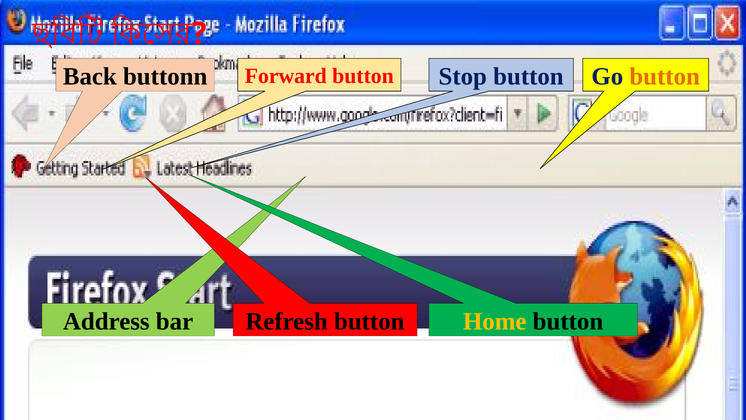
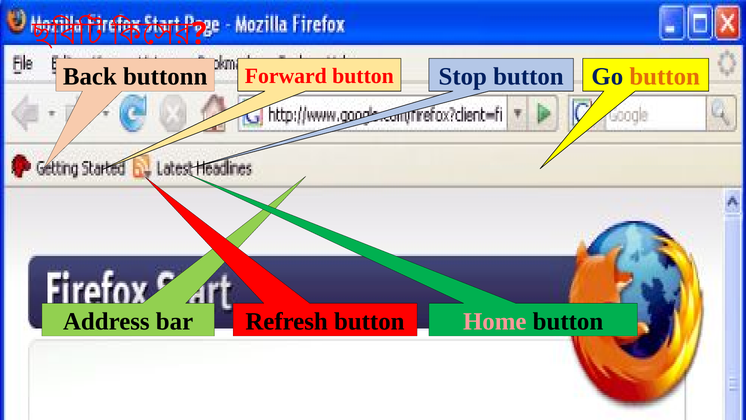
Home colour: yellow -> pink
